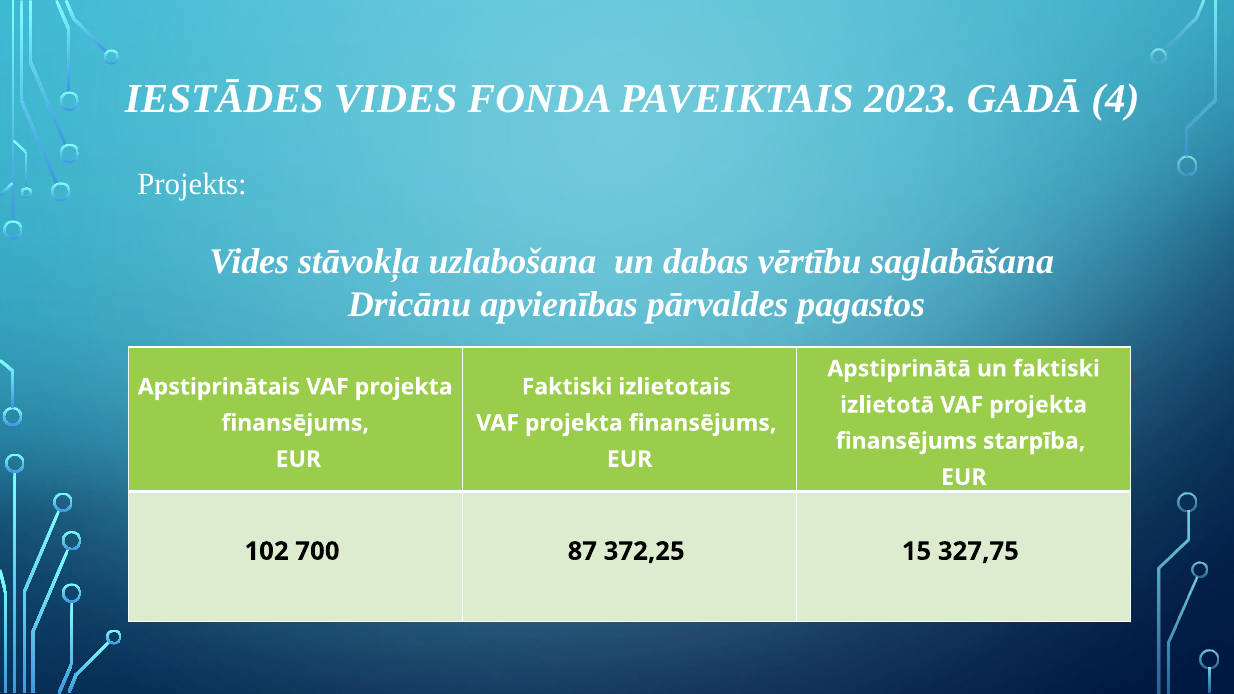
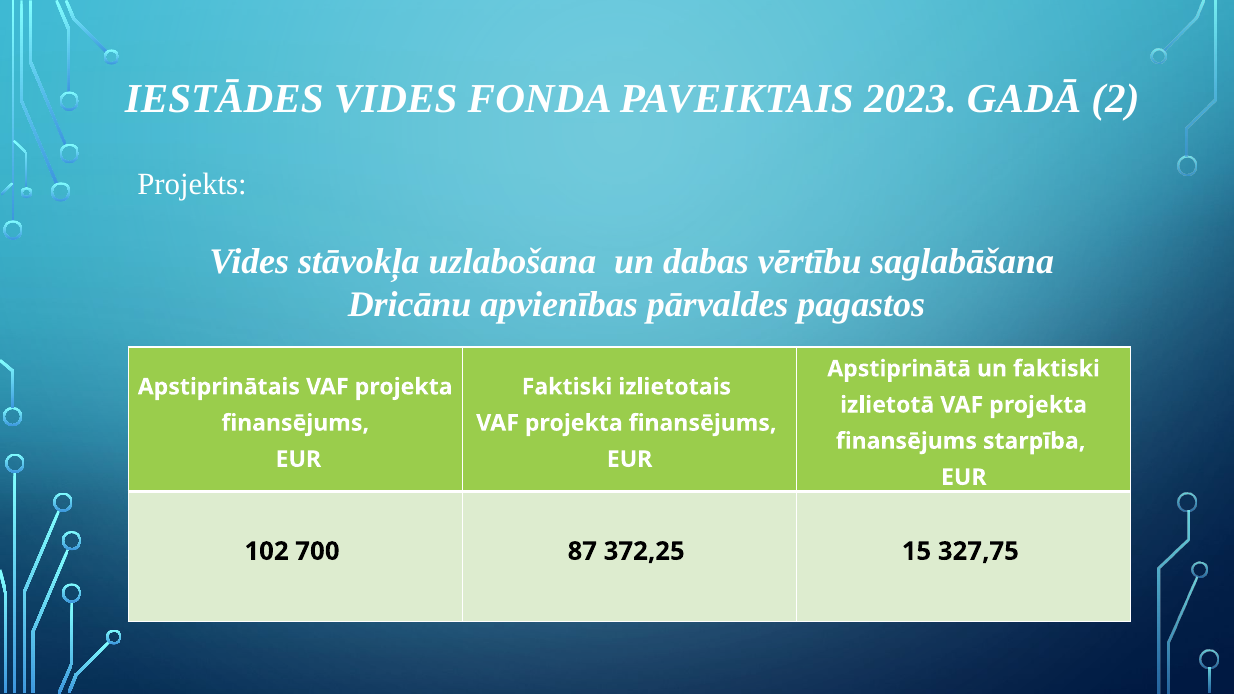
4: 4 -> 2
